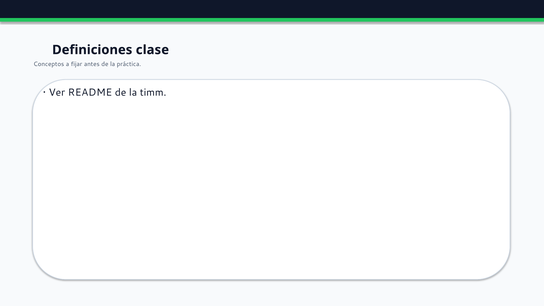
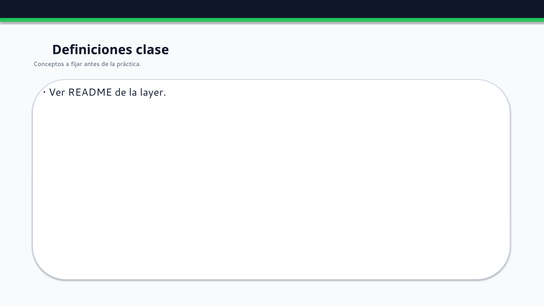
timm: timm -> layer
